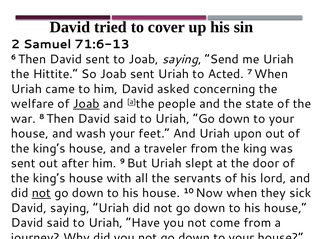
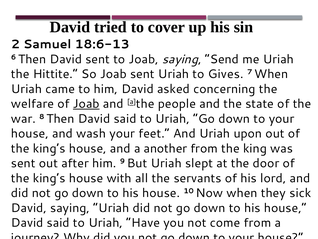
71:6-13: 71:6-13 -> 18:6-13
Acted: Acted -> Gives
traveler: traveler -> another
not at (41, 193) underline: present -> none
